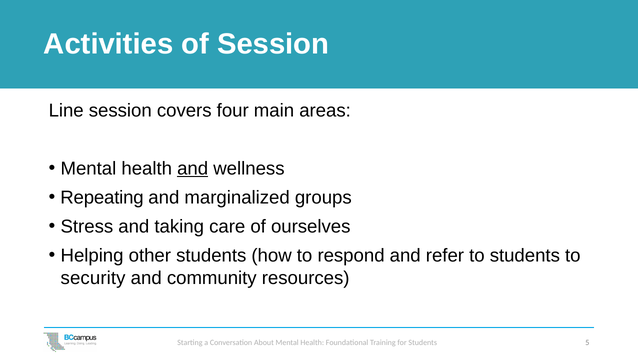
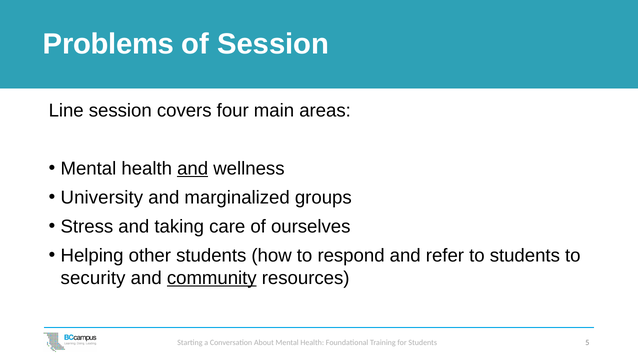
Activities: Activities -> Problems
Repeating: Repeating -> University
community underline: none -> present
